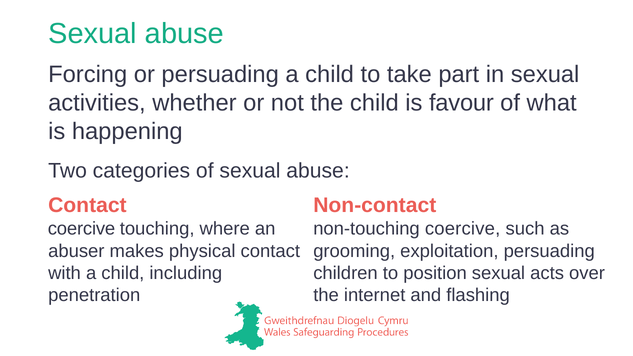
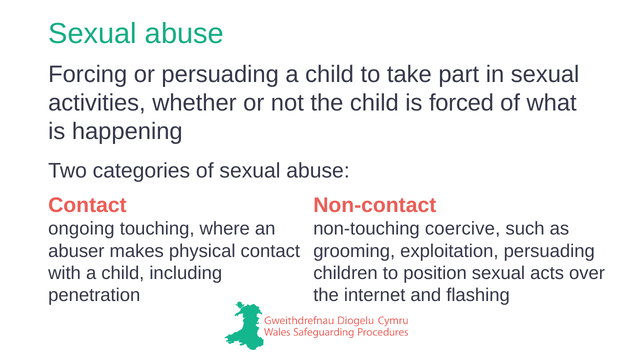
favour: favour -> forced
coercive at (82, 229): coercive -> ongoing
